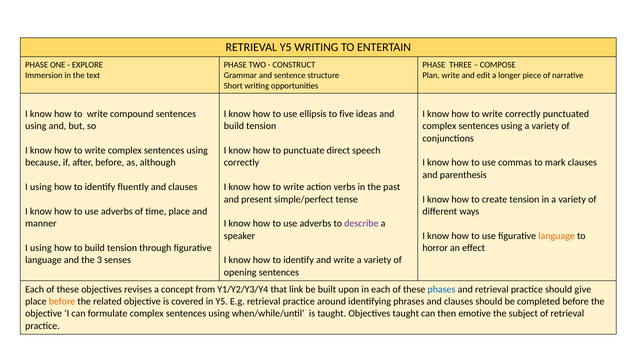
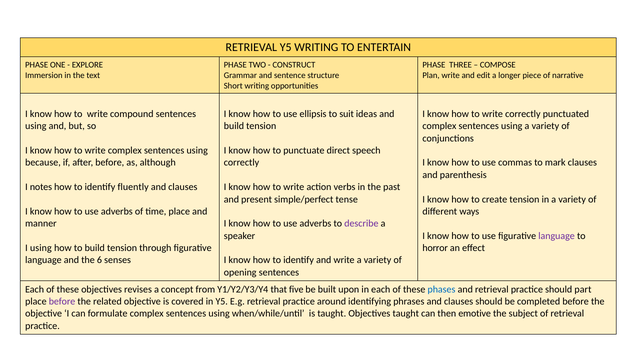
five: five -> suit
using at (41, 187): using -> notes
language at (557, 236) colour: orange -> purple
3: 3 -> 6
link: link -> five
give: give -> part
before at (62, 301) colour: orange -> purple
